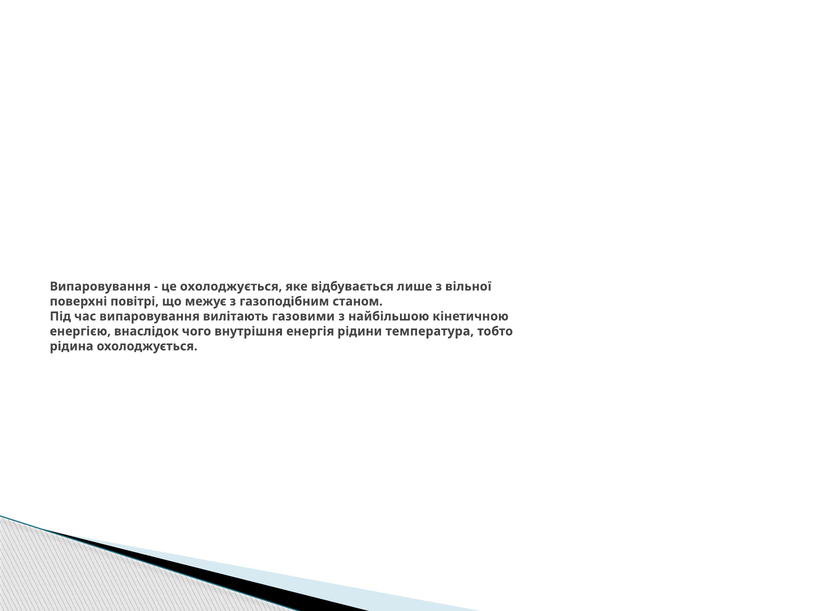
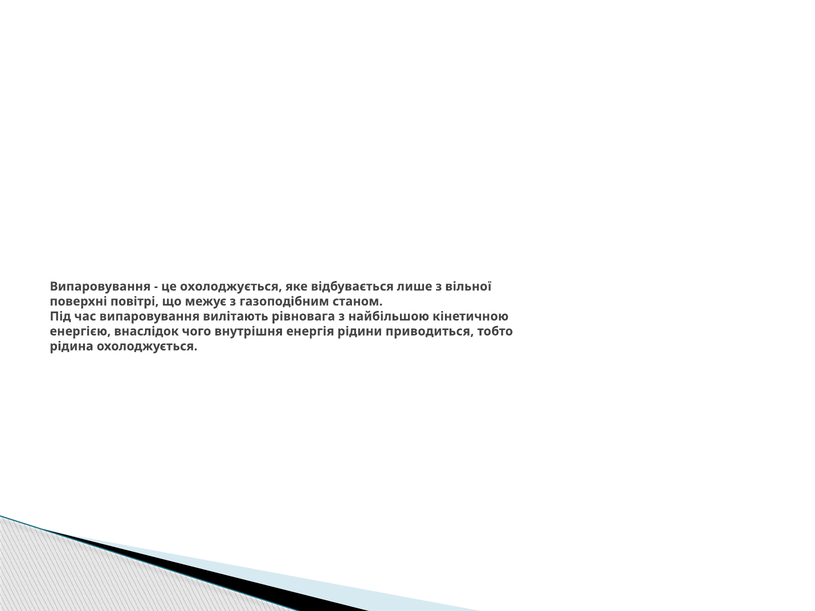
газовими: газовими -> рівновага
температура: температура -> приводиться
